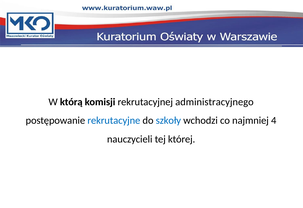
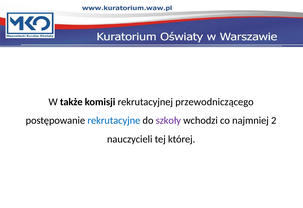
którą: którą -> także
administracyjnego: administracyjnego -> przewodniczącego
szkoły colour: blue -> purple
4: 4 -> 2
